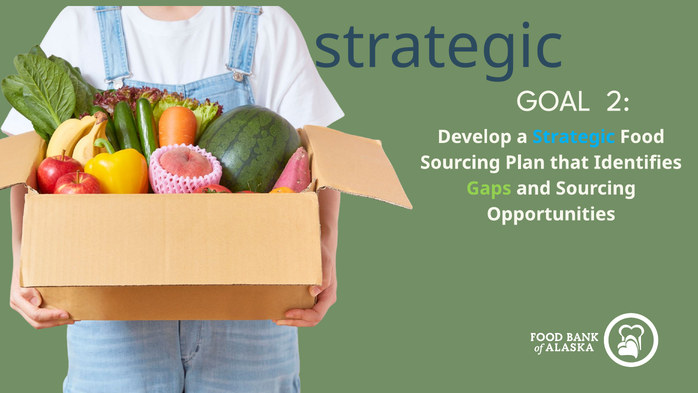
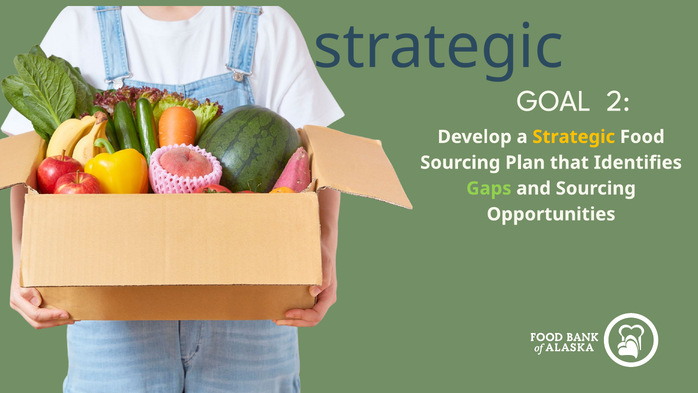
Strategic at (574, 137) colour: light blue -> yellow
